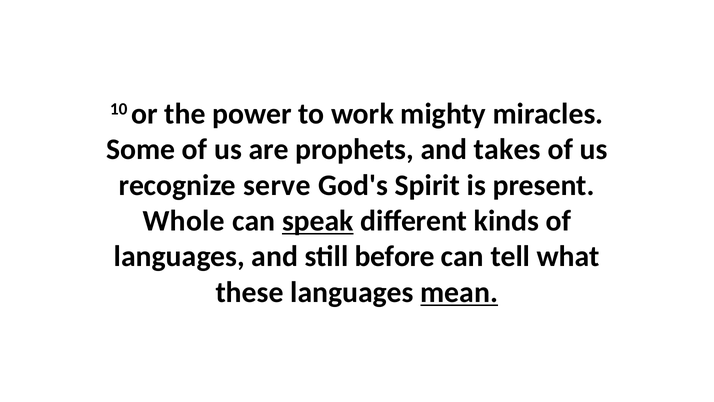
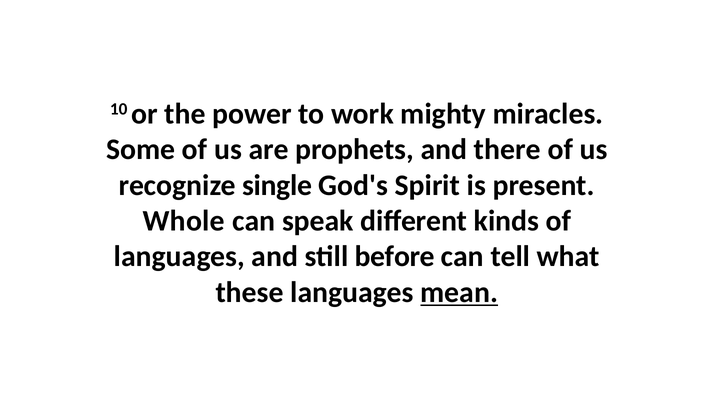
takes: takes -> there
serve: serve -> single
speak underline: present -> none
